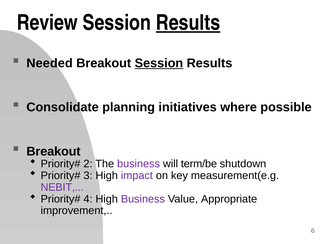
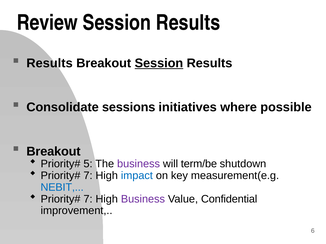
Results at (188, 23) underline: present -> none
Needed at (50, 63): Needed -> Results
planning: planning -> sessions
2: 2 -> 5
3 at (88, 176): 3 -> 7
impact colour: purple -> blue
NEBIT colour: purple -> blue
4 at (88, 199): 4 -> 7
Appropriate: Appropriate -> Confidential
